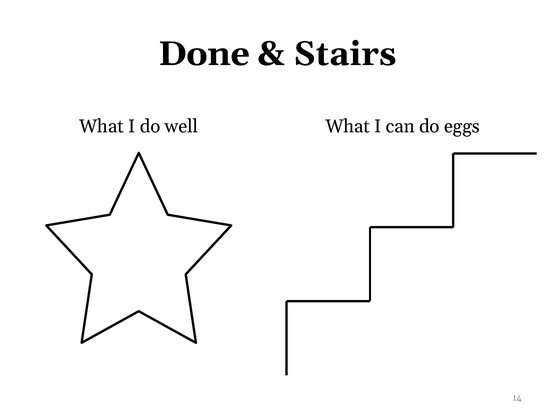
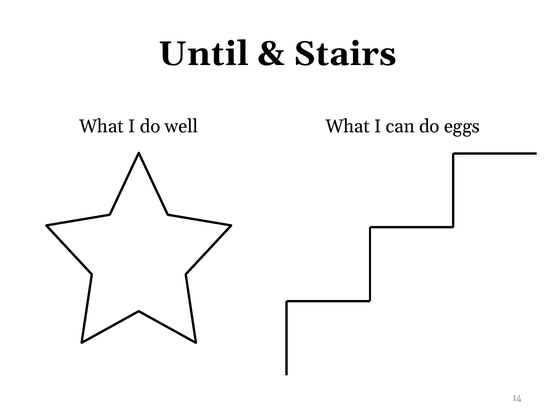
Done: Done -> Until
